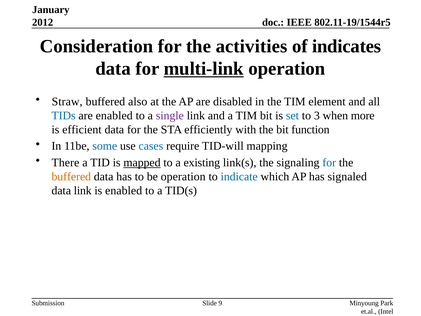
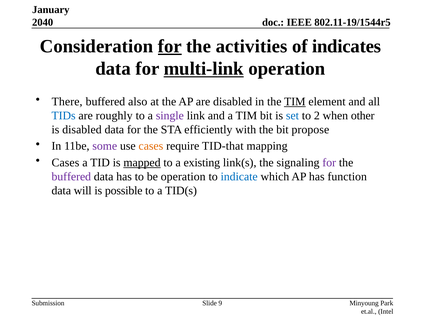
2012: 2012 -> 2040
for at (170, 46) underline: none -> present
Straw: Straw -> There
TIM at (295, 102) underline: none -> present
are enabled: enabled -> roughly
3: 3 -> 2
more: more -> other
is efficient: efficient -> disabled
function: function -> propose
some colour: blue -> purple
cases at (151, 146) colour: blue -> orange
TID-will: TID-will -> TID-that
There at (65, 162): There -> Cases
for at (329, 162) colour: blue -> purple
buffered at (71, 176) colour: orange -> purple
signaled: signaled -> function
data link: link -> will
is enabled: enabled -> possible
